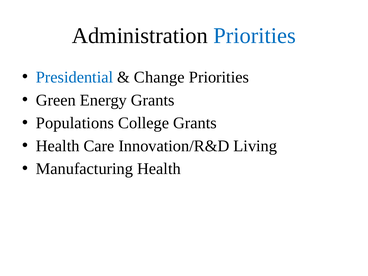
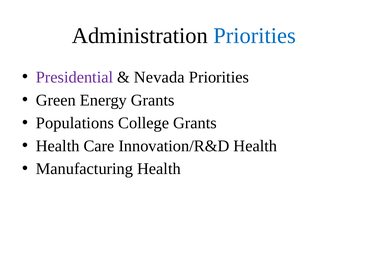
Presidential colour: blue -> purple
Change: Change -> Nevada
Innovation/R&D Living: Living -> Health
